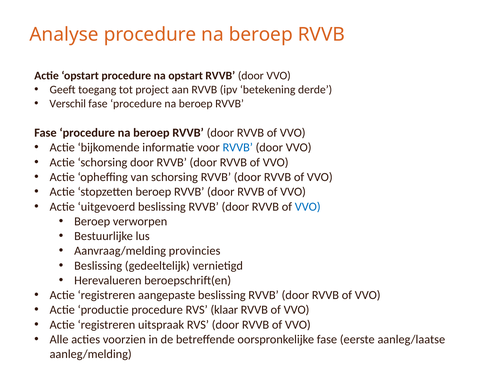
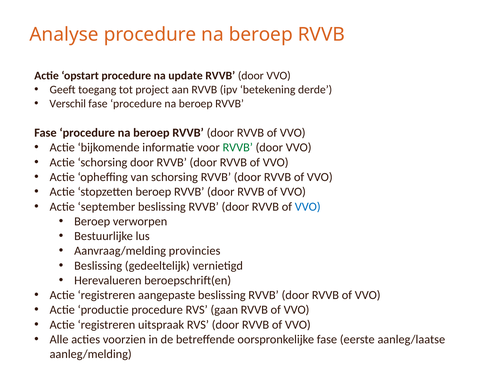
na opstart: opstart -> update
RVVB at (238, 148) colour: blue -> green
uitgevoerd: uitgevoerd -> september
klaar: klaar -> gaan
